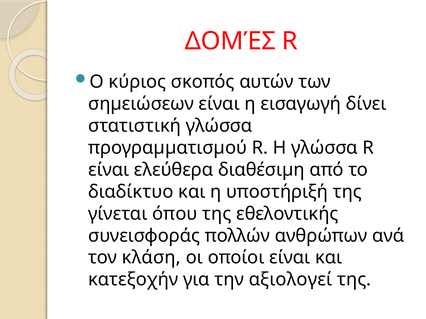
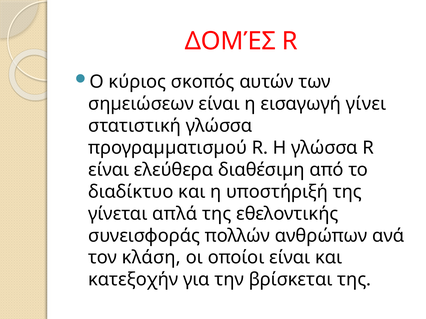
δίνει: δίνει -> γίνει
όπου: όπου -> απλά
αξιολογεί: αξιολογεί -> βρίσκεται
